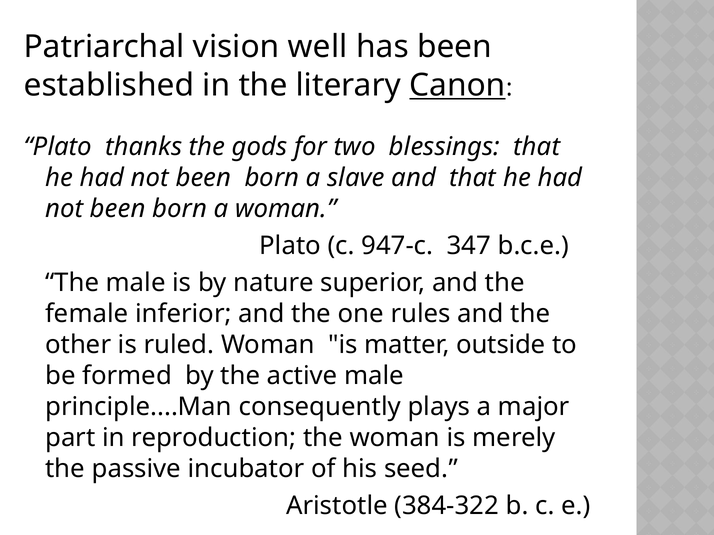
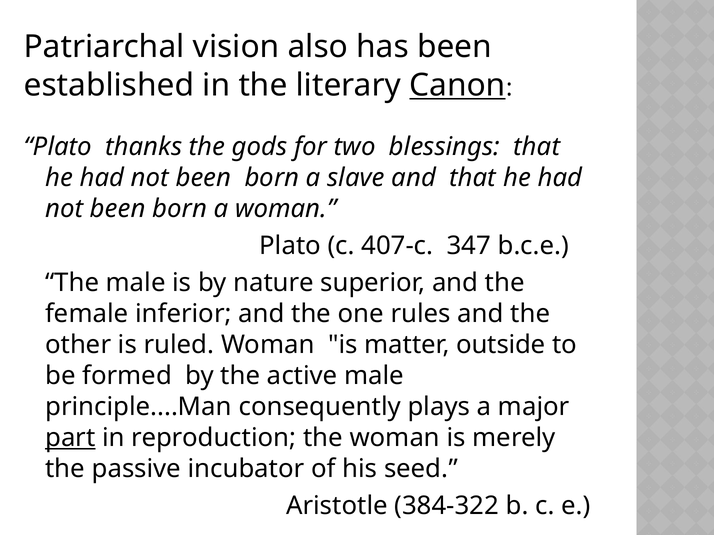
well: well -> also
947-c: 947-c -> 407-c
part underline: none -> present
